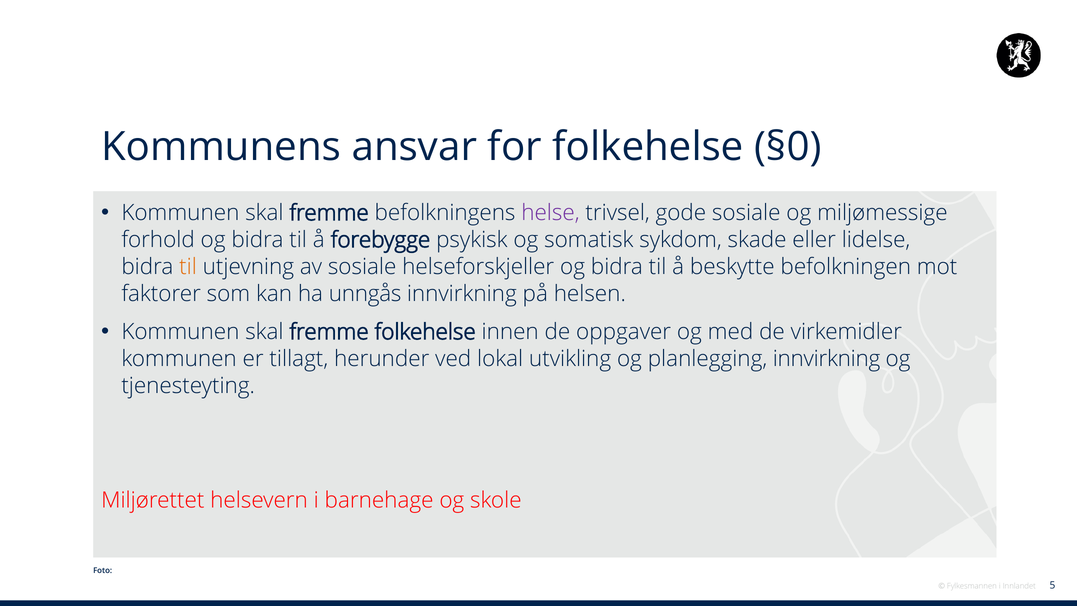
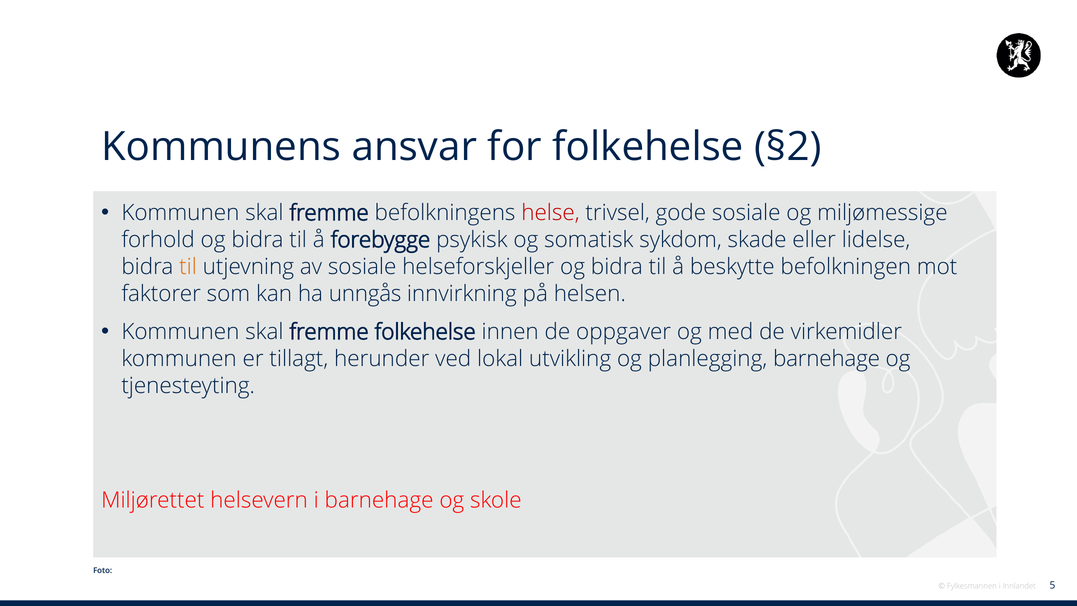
§0: §0 -> §2
helse colour: purple -> red
planlegging innvirkning: innvirkning -> barnehage
